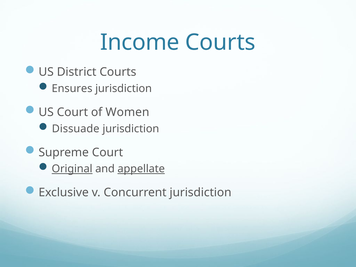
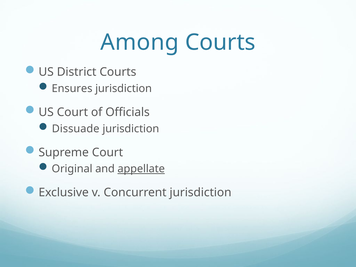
Income: Income -> Among
Women: Women -> Officials
Original underline: present -> none
